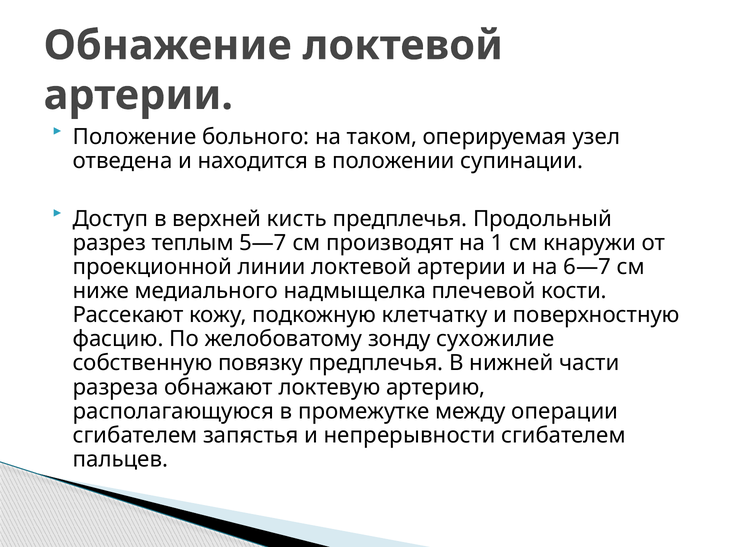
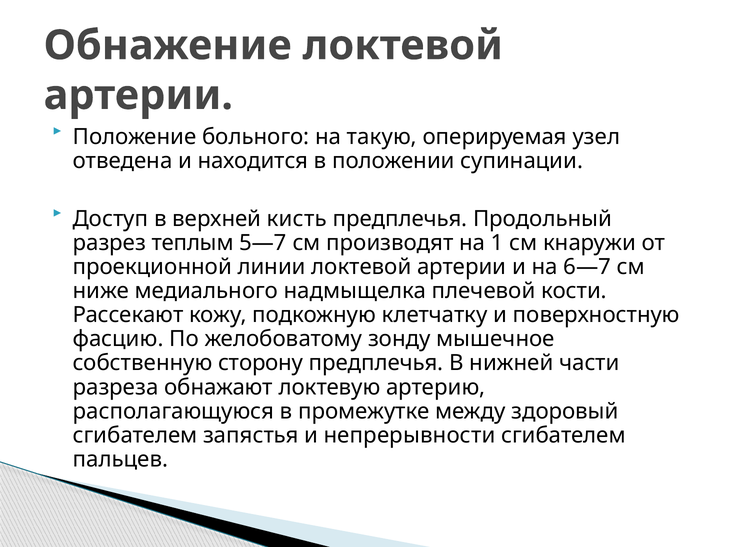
таком: таком -> такую
сухожилие: сухожилие -> мышечное
повязку: повязку -> сторону
операции: операции -> здоровый
